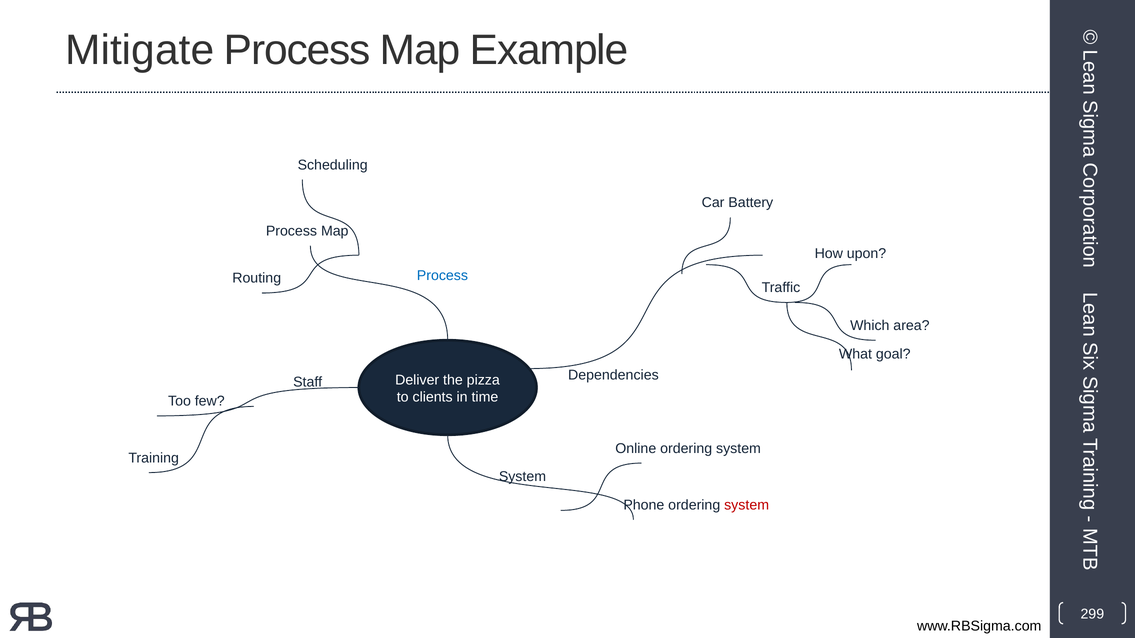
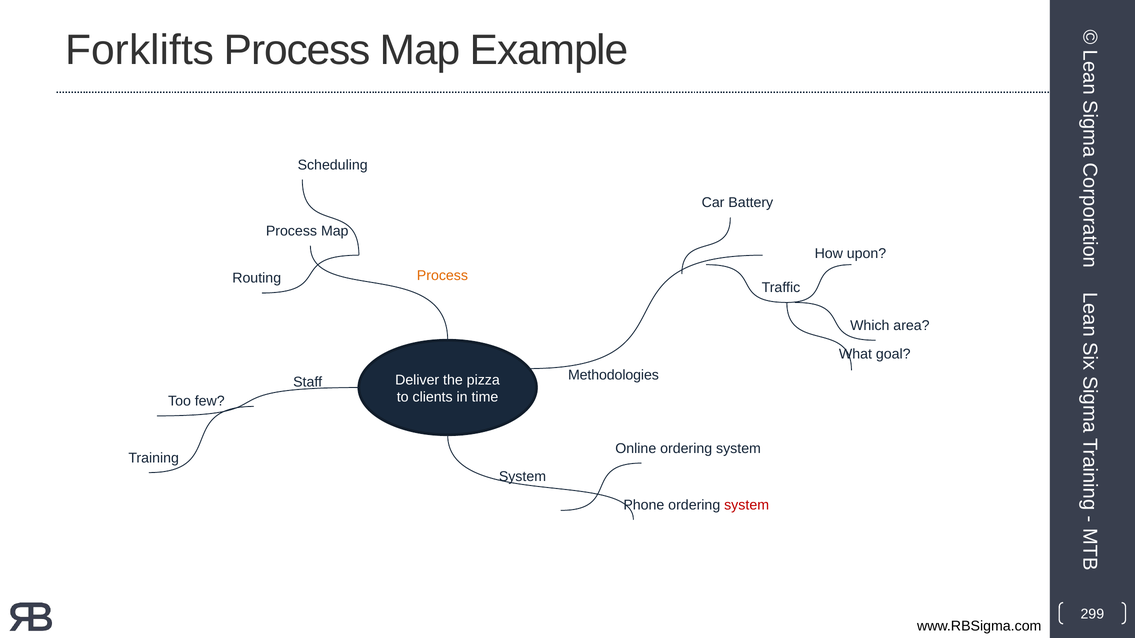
Mitigate: Mitigate -> Forklifts
Process at (442, 276) colour: blue -> orange
Dependencies: Dependencies -> Methodologies
